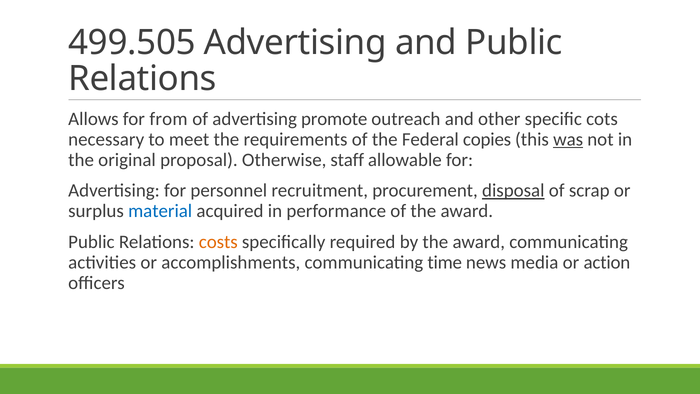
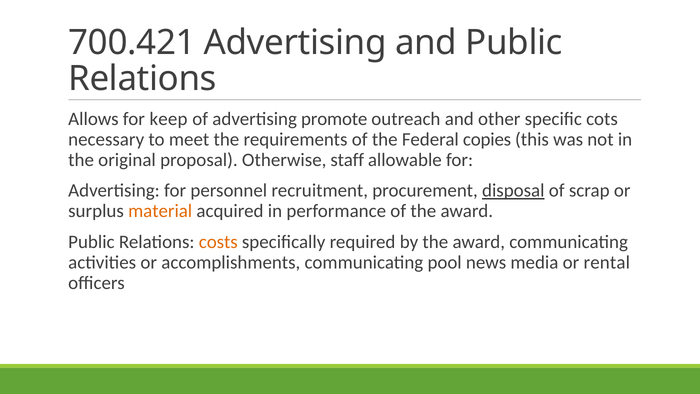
499.505: 499.505 -> 700.421
from: from -> keep
was underline: present -> none
material colour: blue -> orange
time: time -> pool
action: action -> rental
